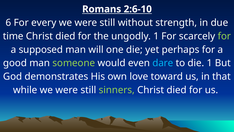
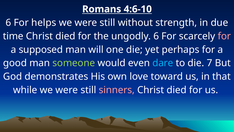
2:6-10: 2:6-10 -> 4:6-10
every: every -> helps
ungodly 1: 1 -> 6
for at (224, 36) colour: light green -> pink
die 1: 1 -> 7
sinners colour: light green -> pink
